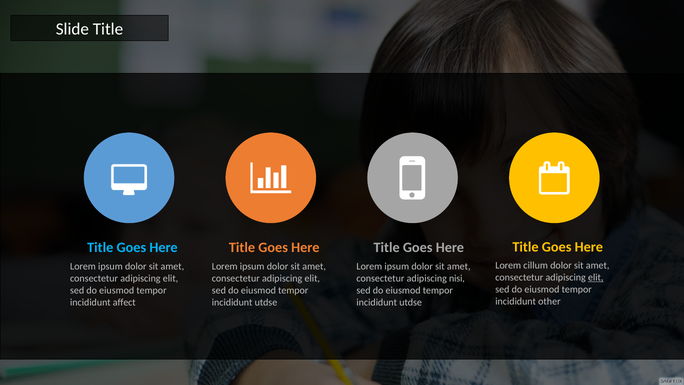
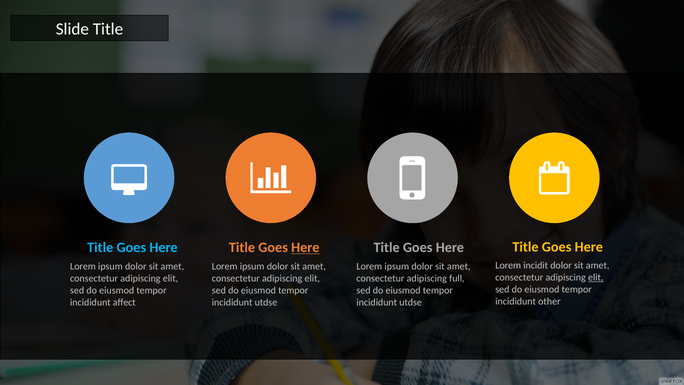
Here at (305, 247) underline: none -> present
cillum: cillum -> incidit
nisi: nisi -> full
